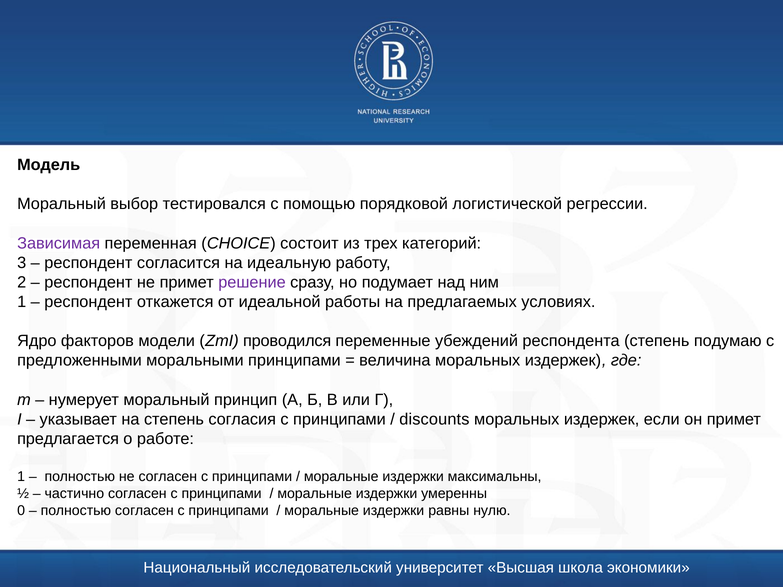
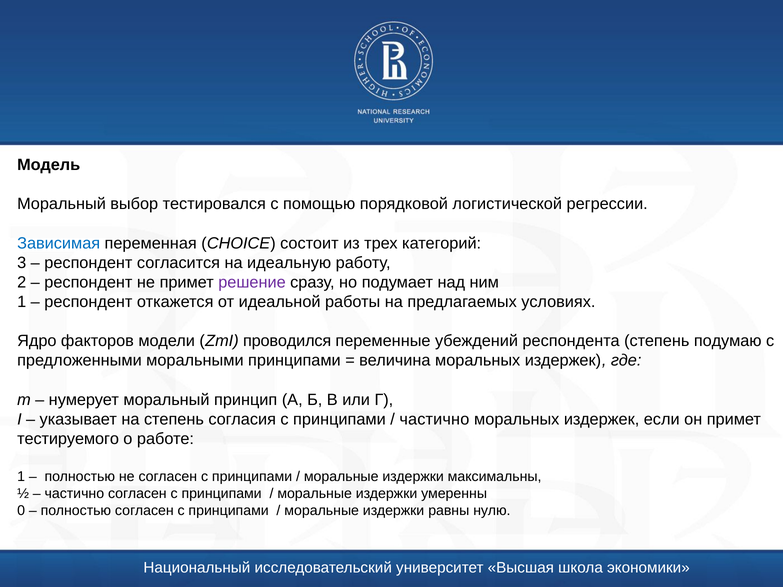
Зависимая colour: purple -> blue
discounts at (434, 419): discounts -> частично
предлагается: предлагается -> тестируемого
